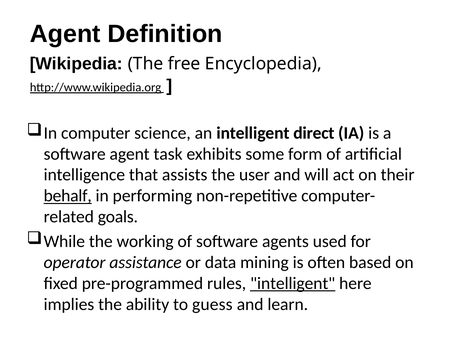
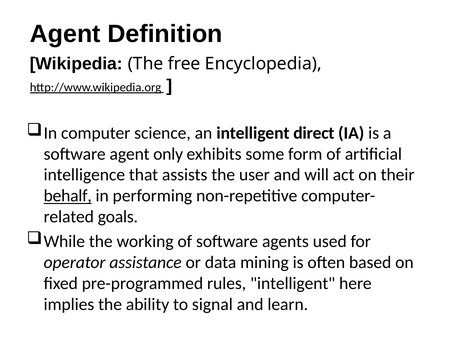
task: task -> only
intelligent at (293, 284) underline: present -> none
guess: guess -> signal
